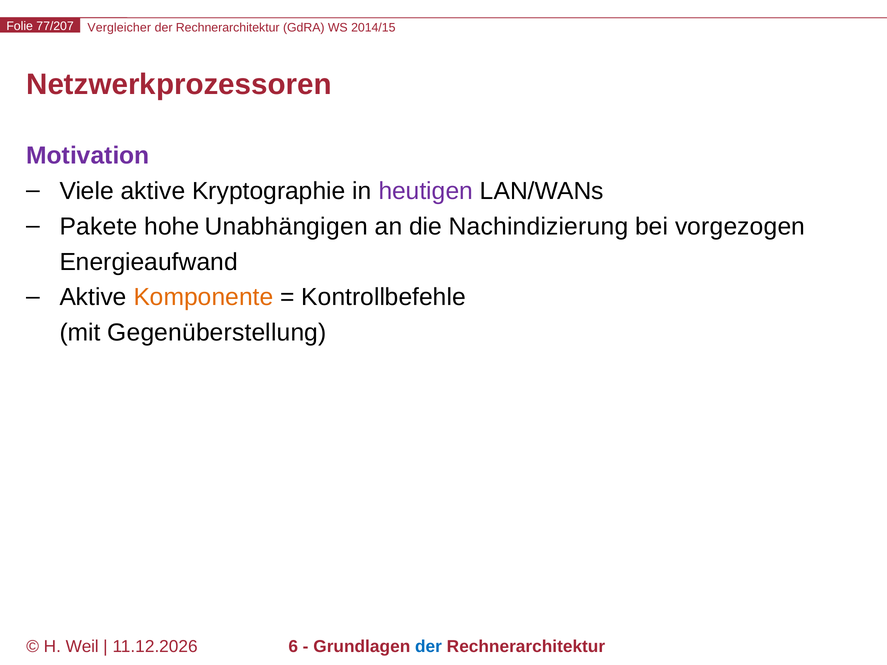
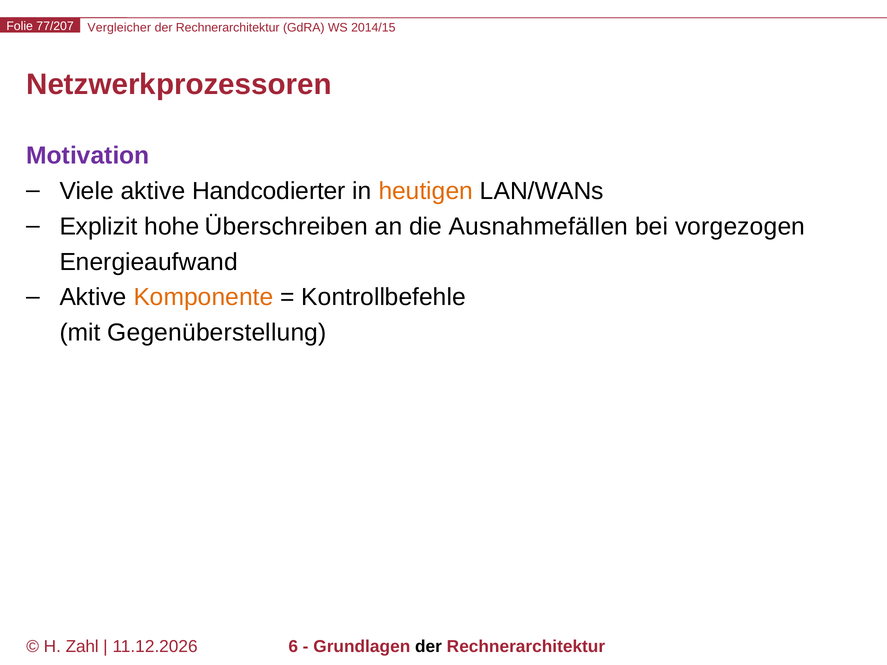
Kryptographie: Kryptographie -> Handcodierter
heutigen colour: purple -> orange
Pakete: Pakete -> Explizit
Unabhängigen: Unabhängigen -> Überschreiben
Nachindizierung: Nachindizierung -> Ausnahmefällen
Weil: Weil -> Zahl
der at (428, 647) colour: blue -> black
